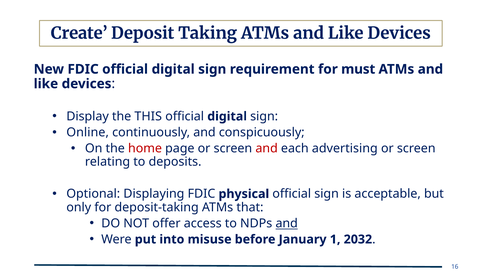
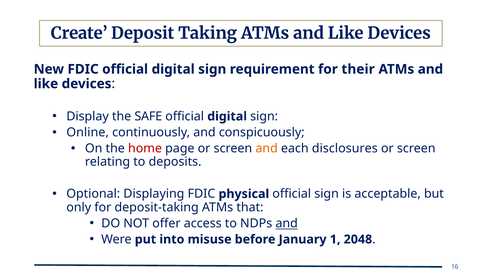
must: must -> their
THIS: THIS -> SAFE
and at (267, 148) colour: red -> orange
advertising: advertising -> disclosures
2032: 2032 -> 2048
